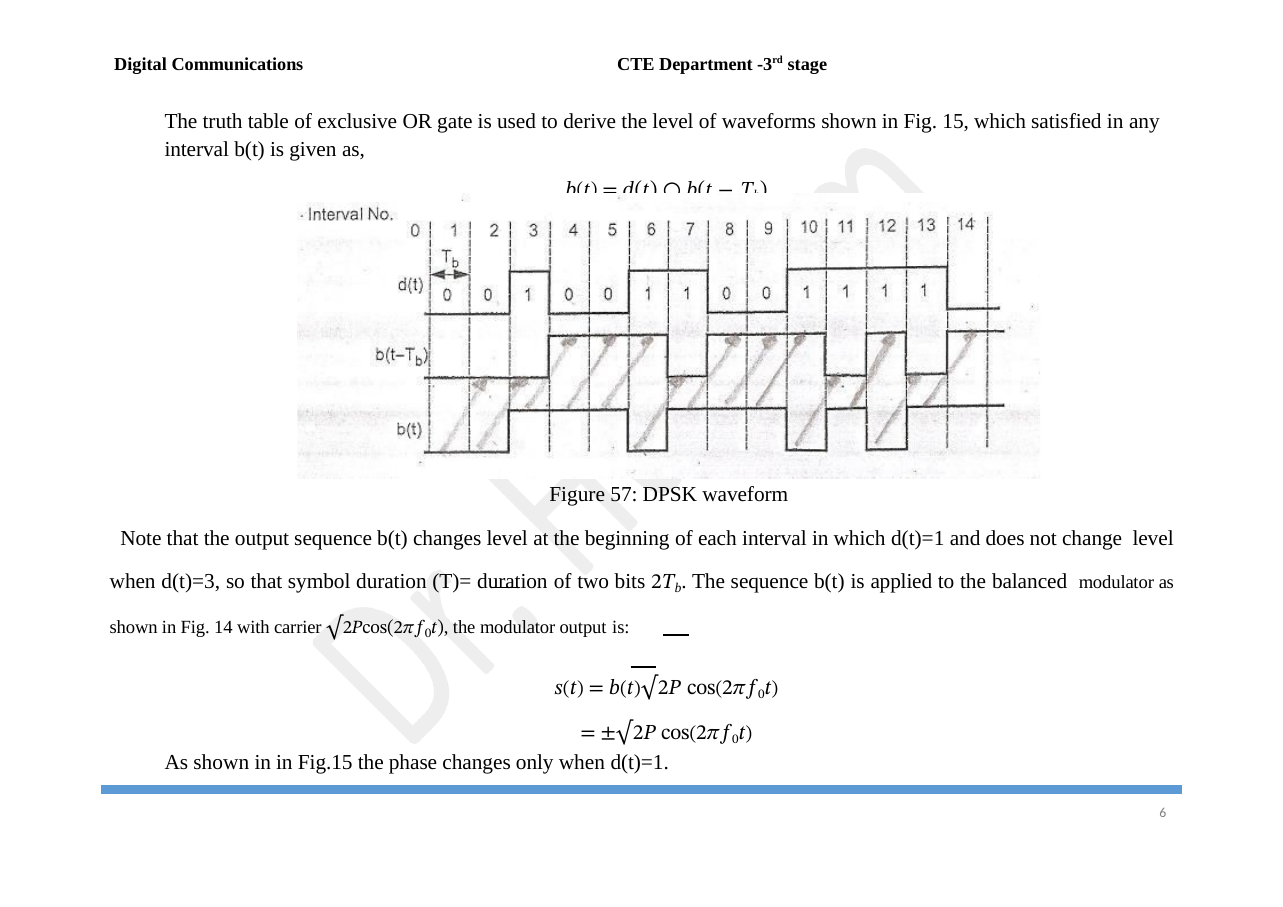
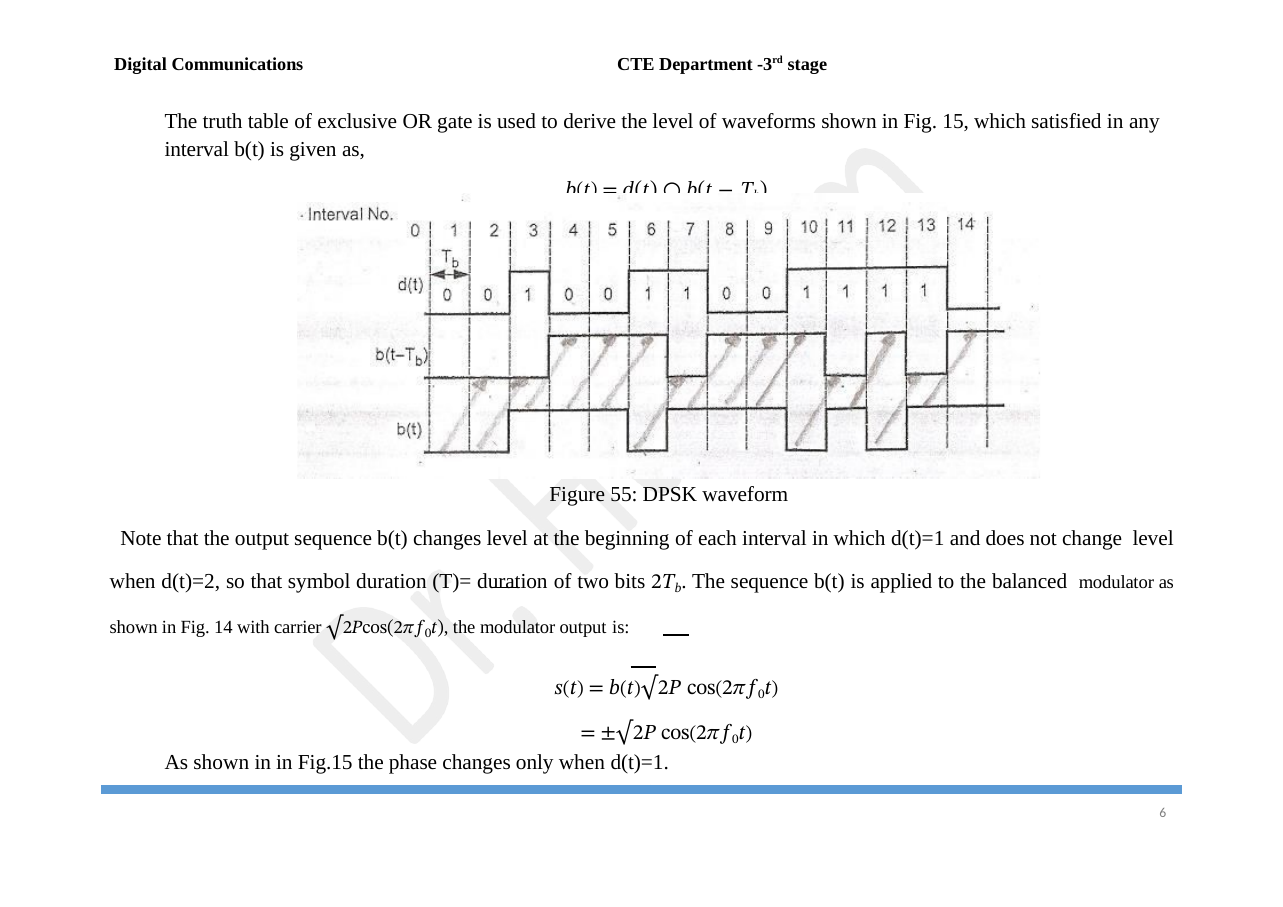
57: 57 -> 55
d(t)=3: d(t)=3 -> d(t)=2
